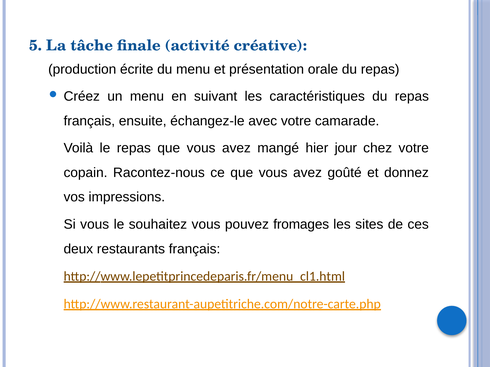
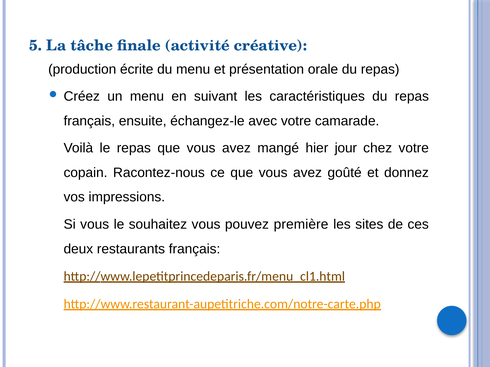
fromages: fromages -> première
